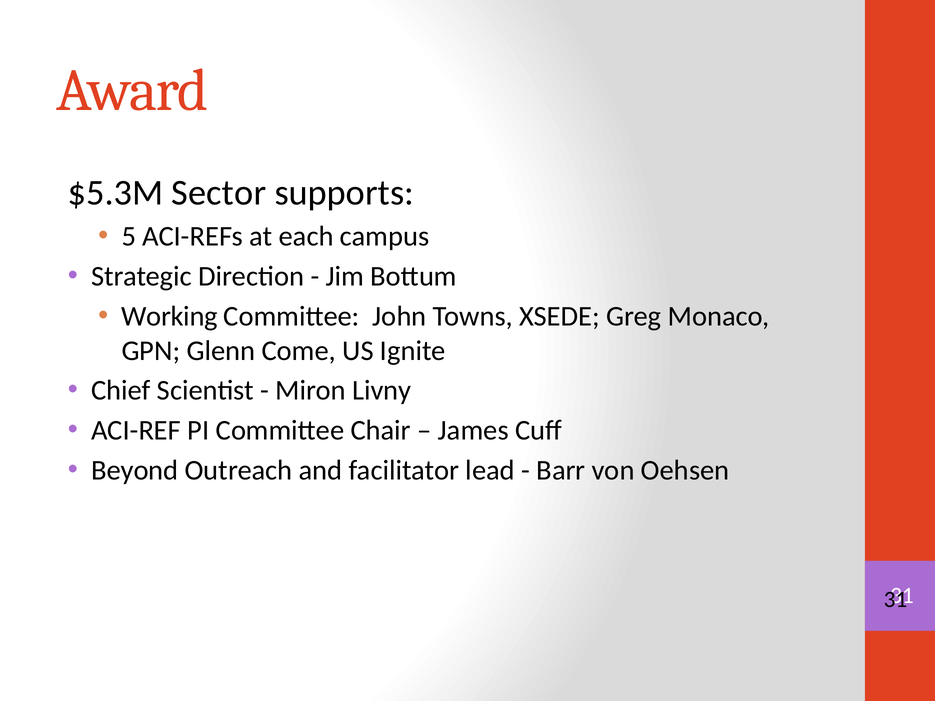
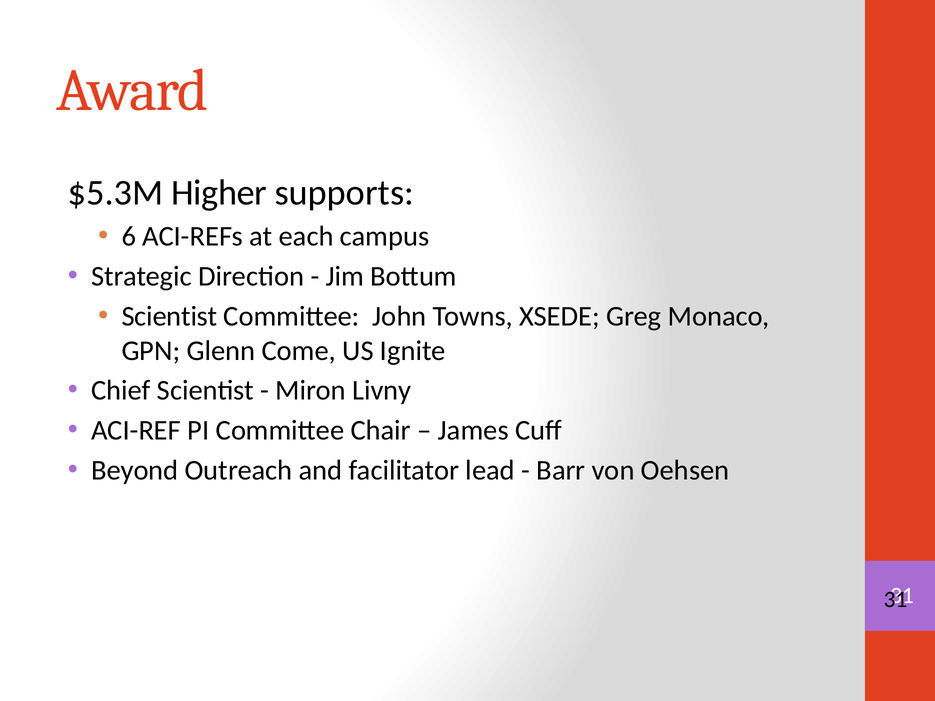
Sector: Sector -> Higher
5: 5 -> 6
Working at (169, 317): Working -> Scientist
